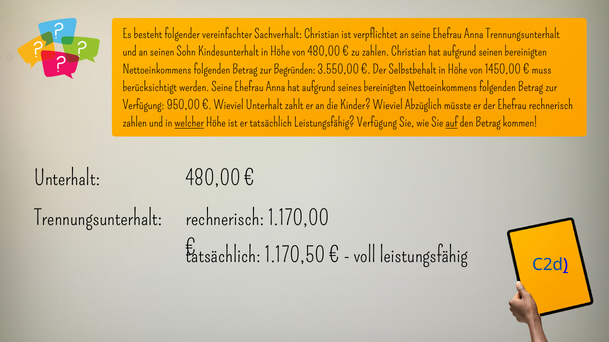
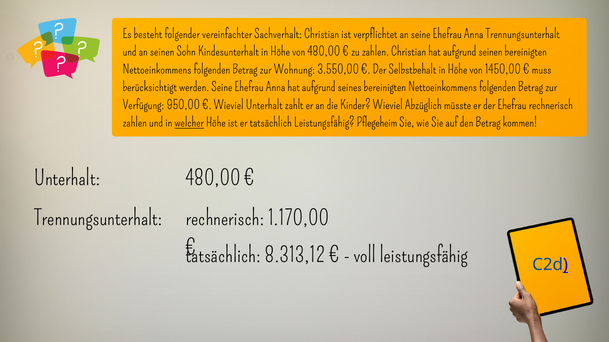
Begründen: Begründen -> Wohnung
Leistungsfähig Verfügung: Verfügung -> Pflegeheim
auf underline: present -> none
1.170,50: 1.170,50 -> 8.313,12
